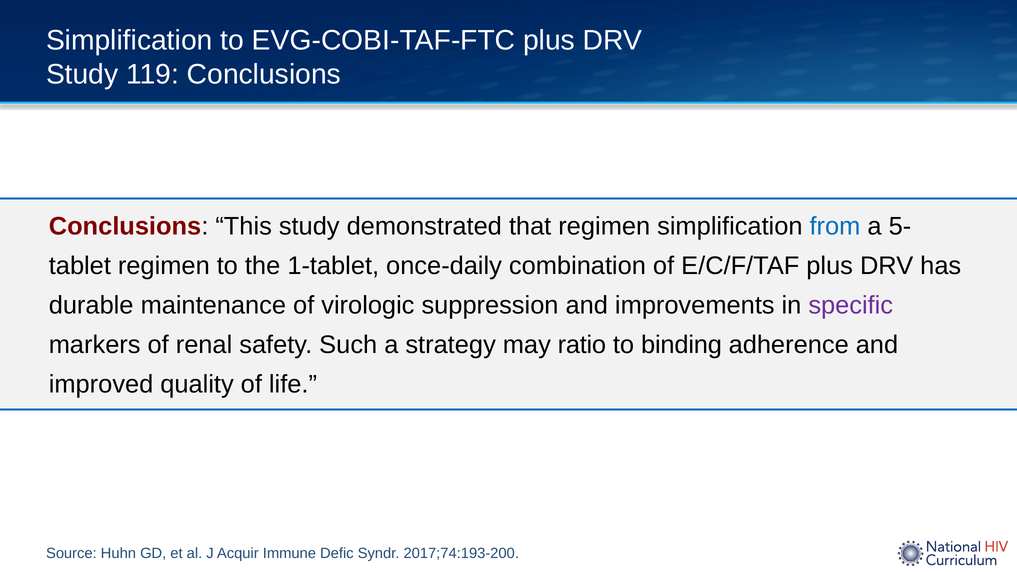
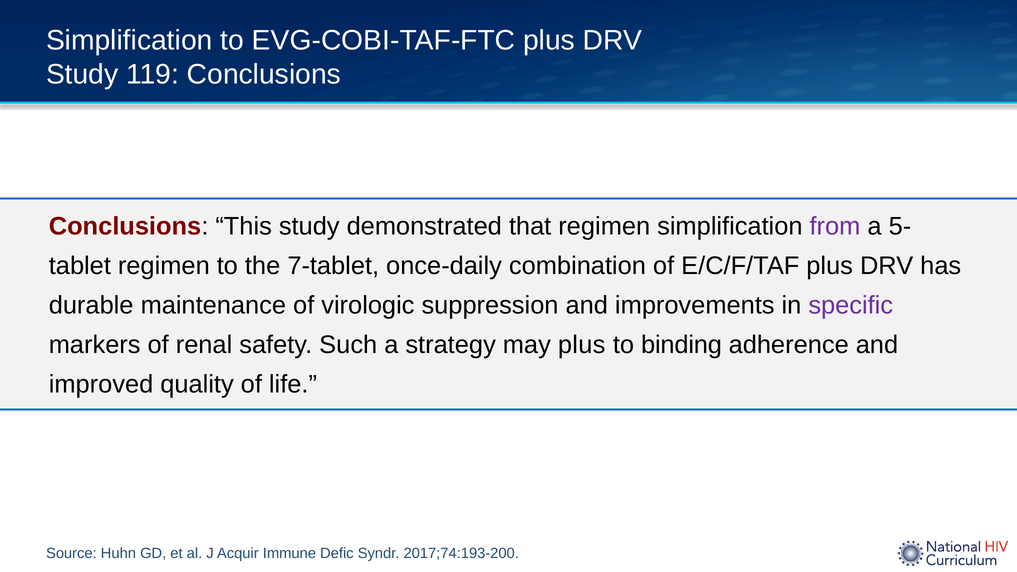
from colour: blue -> purple
1-tablet: 1-tablet -> 7-tablet
may ratio: ratio -> plus
